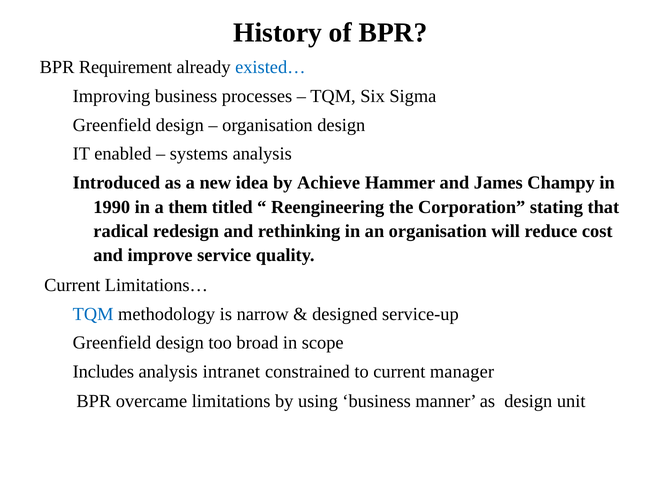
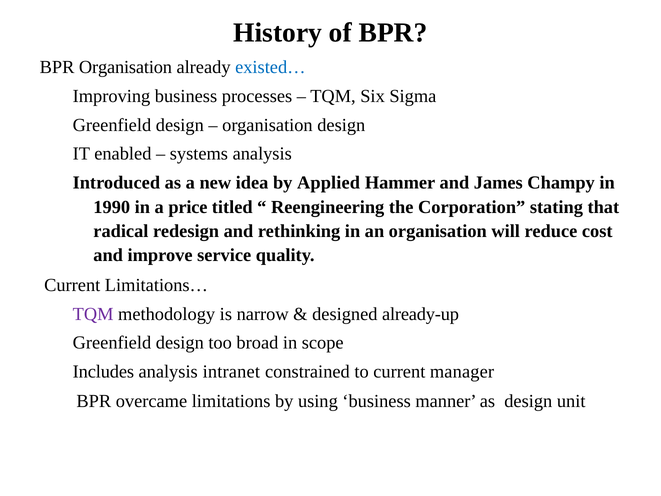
BPR Requirement: Requirement -> Organisation
Achieve: Achieve -> Applied
them: them -> price
TQM at (93, 314) colour: blue -> purple
service-up: service-up -> already-up
